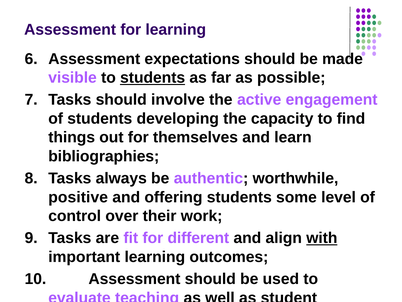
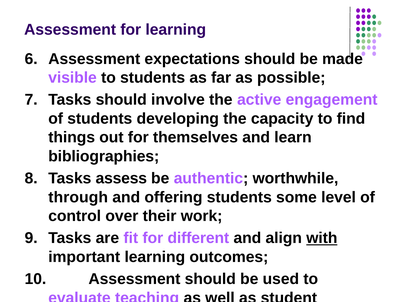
students at (153, 78) underline: present -> none
always: always -> assess
positive: positive -> through
